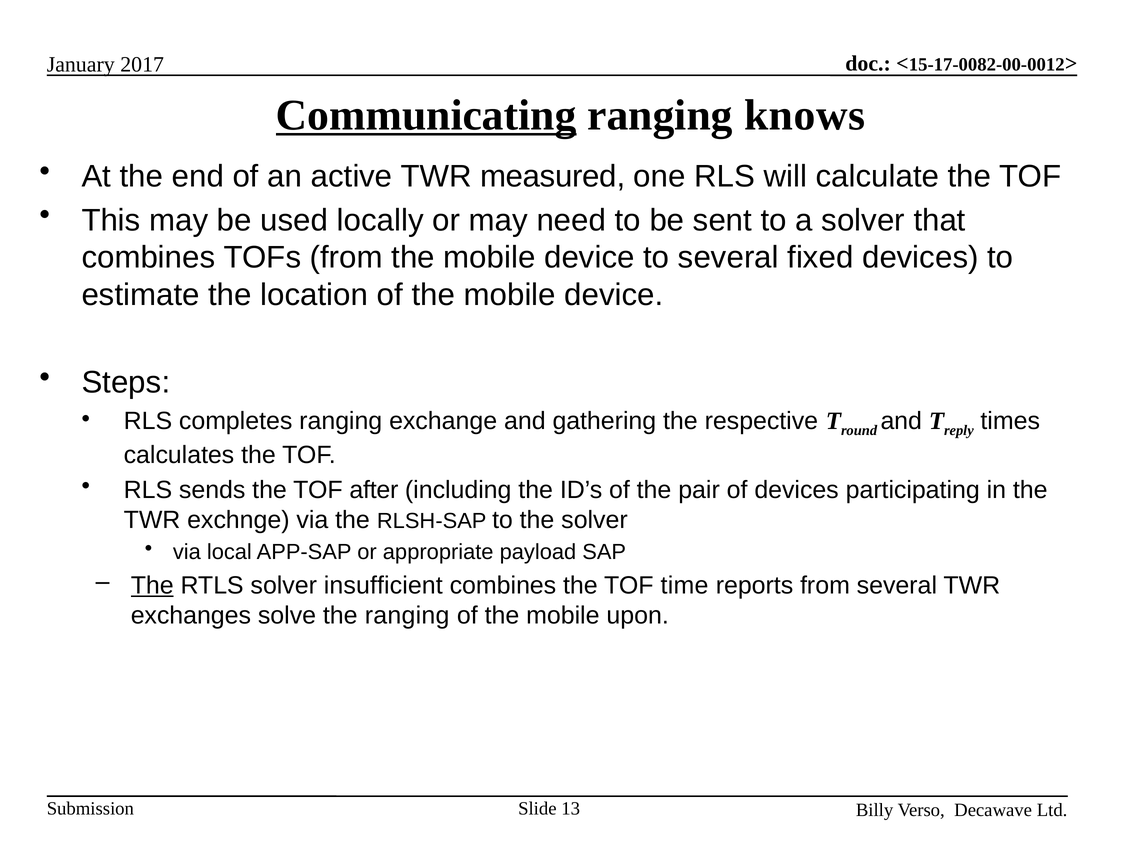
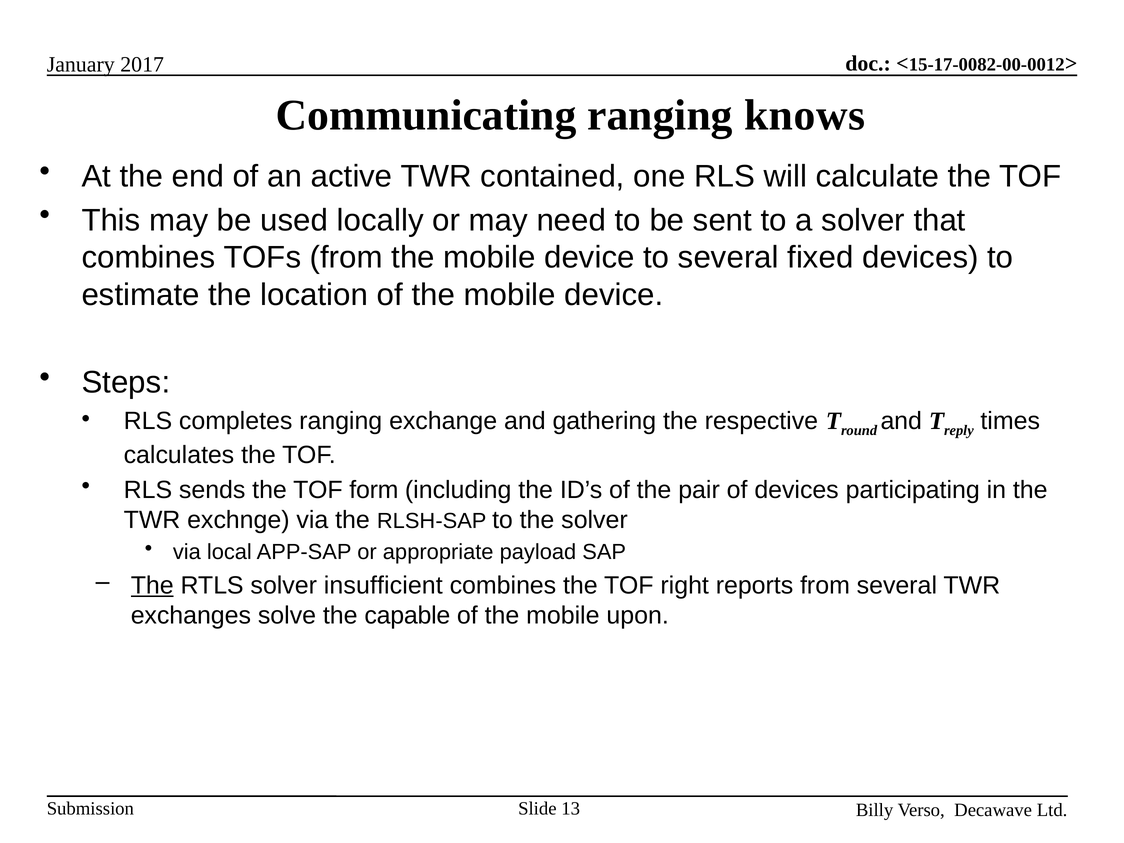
Communicating underline: present -> none
measured: measured -> contained
after: after -> form
time: time -> right
the ranging: ranging -> capable
